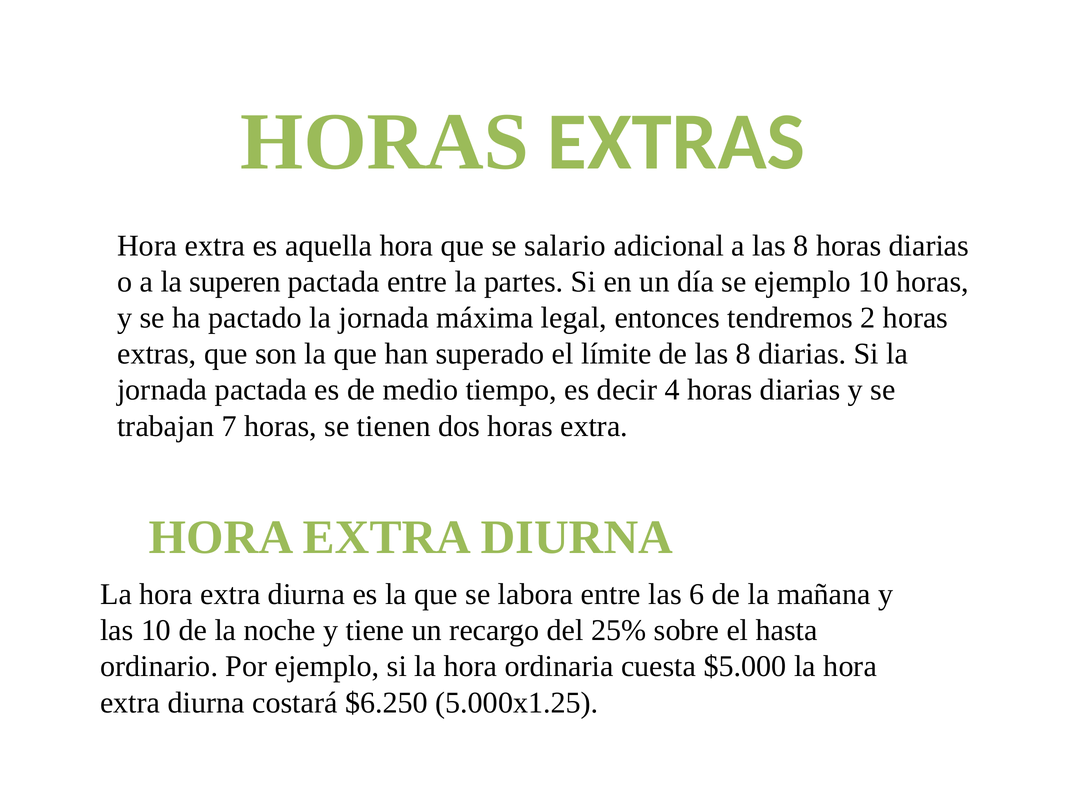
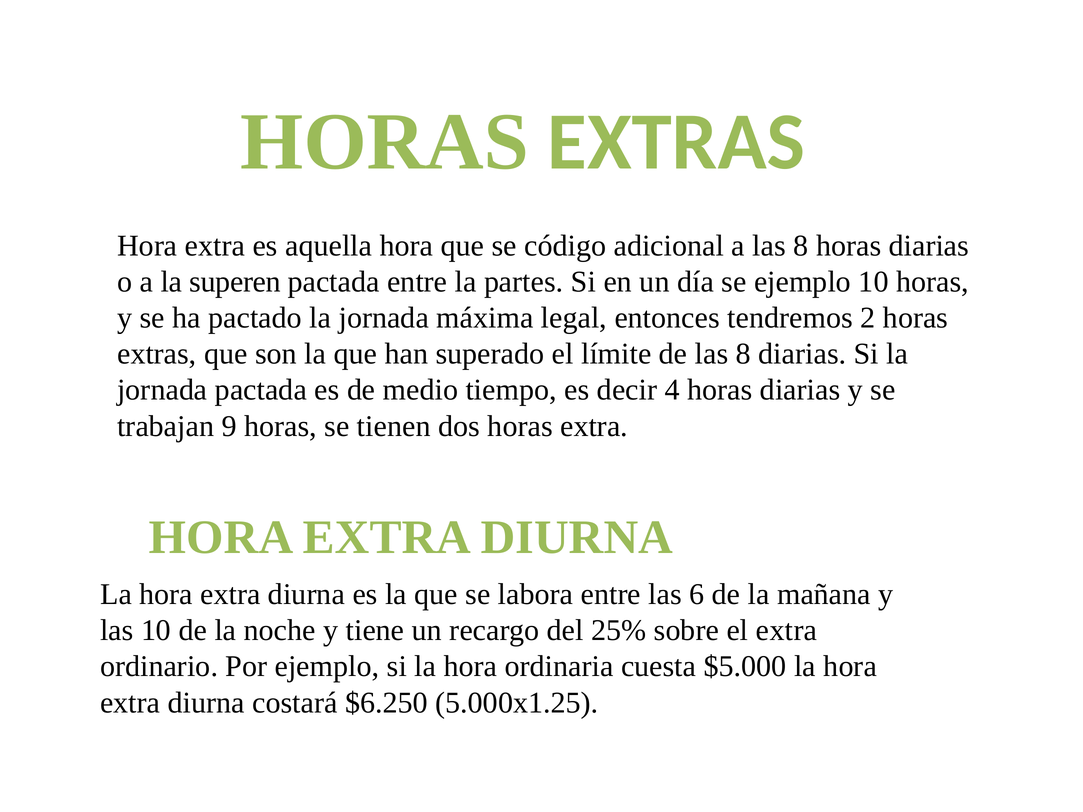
salario: salario -> código
7: 7 -> 9
el hasta: hasta -> extra
